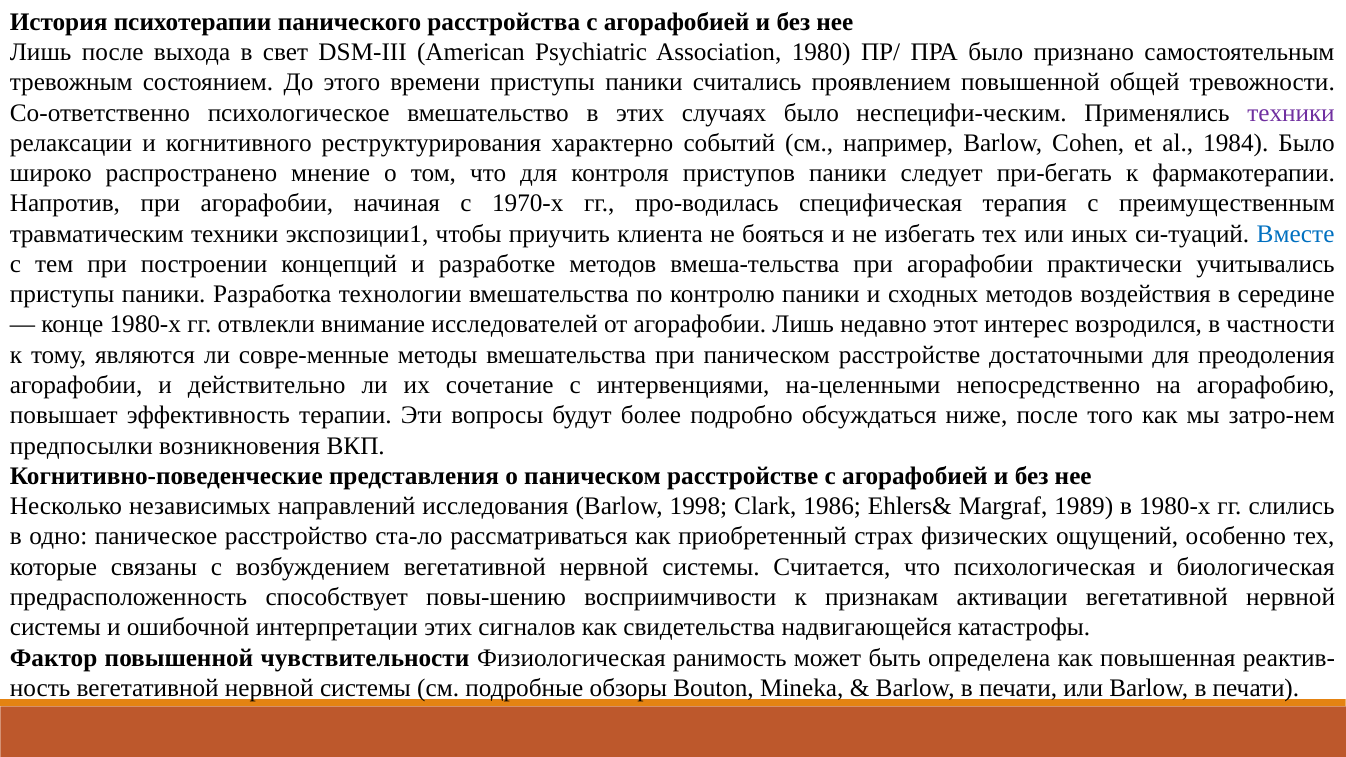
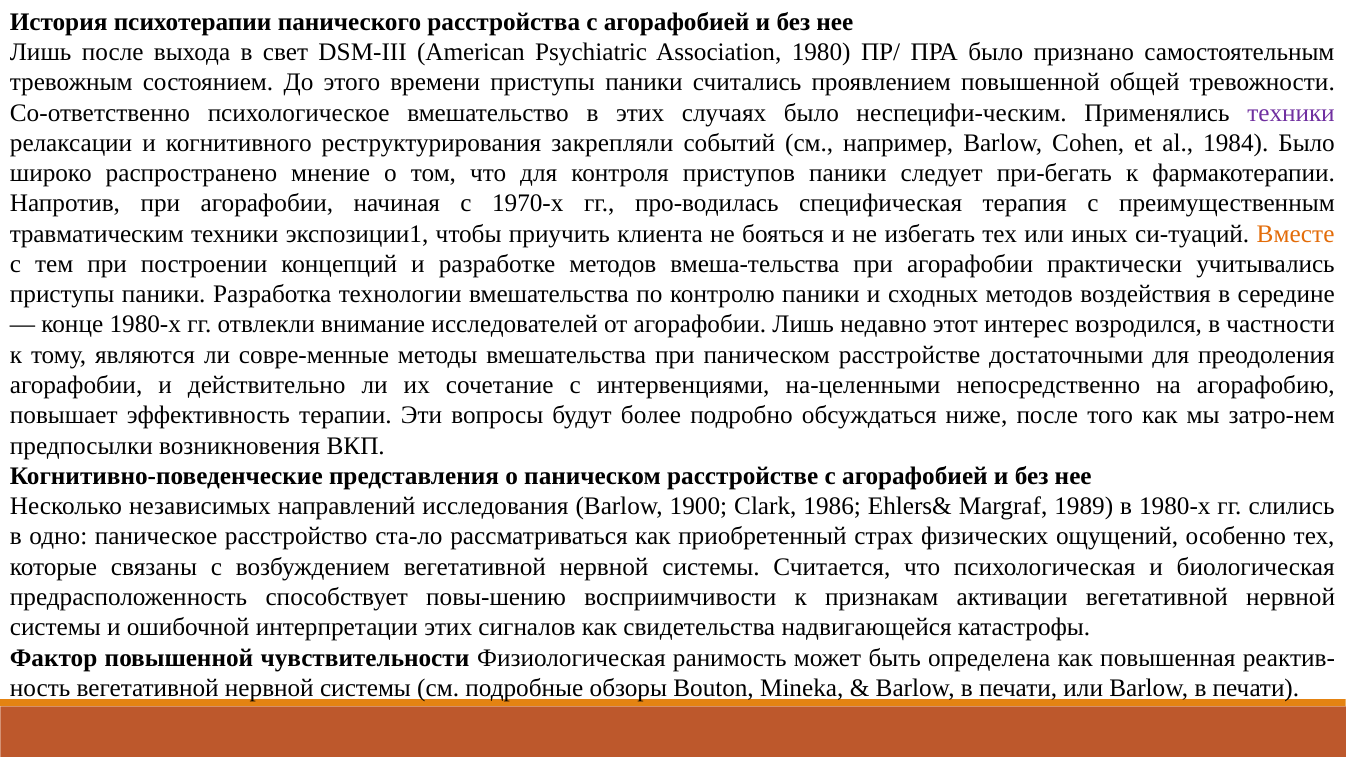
характерно: характерно -> закрепляли
Вместе colour: blue -> orange
1998: 1998 -> 1900
